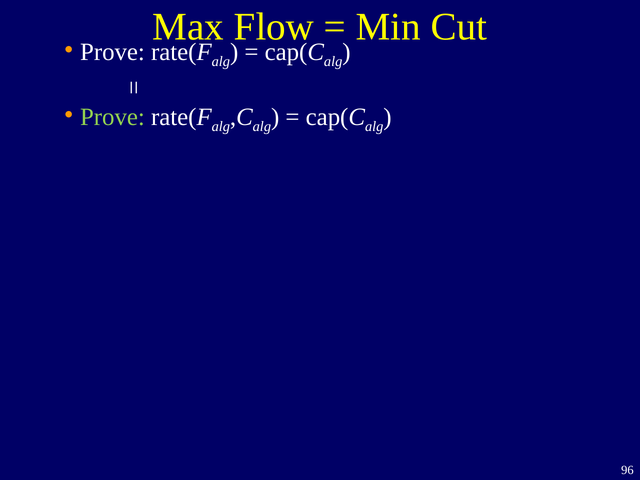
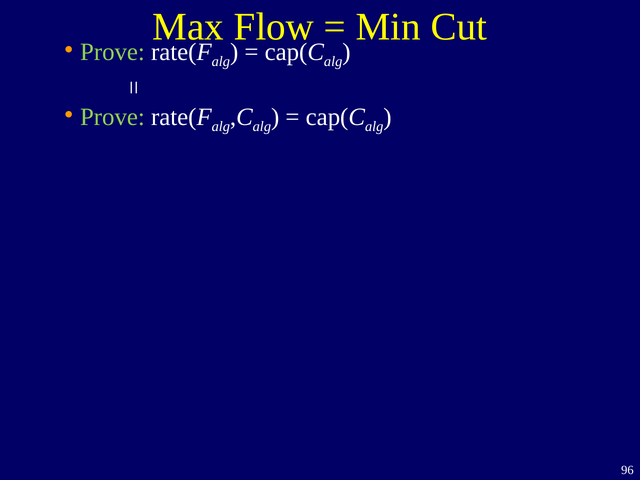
Prove at (112, 52) colour: white -> light green
